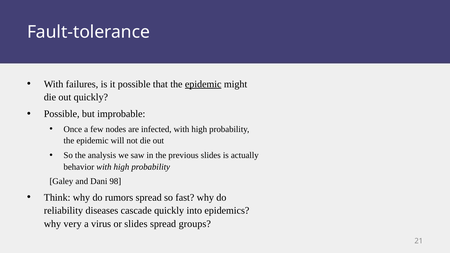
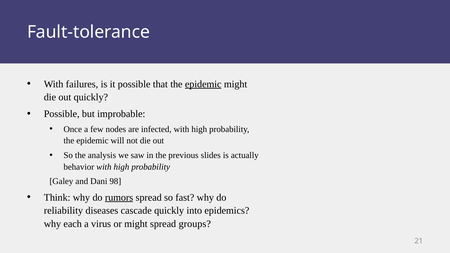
rumors underline: none -> present
very: very -> each
or slides: slides -> might
